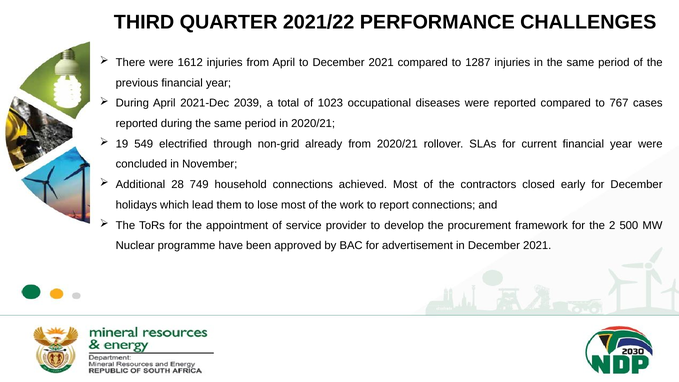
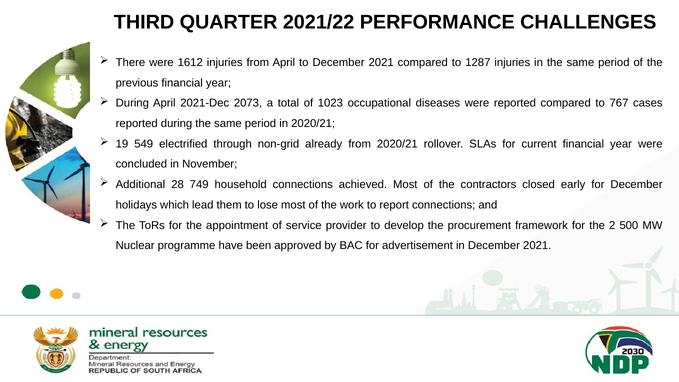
2039: 2039 -> 2073
